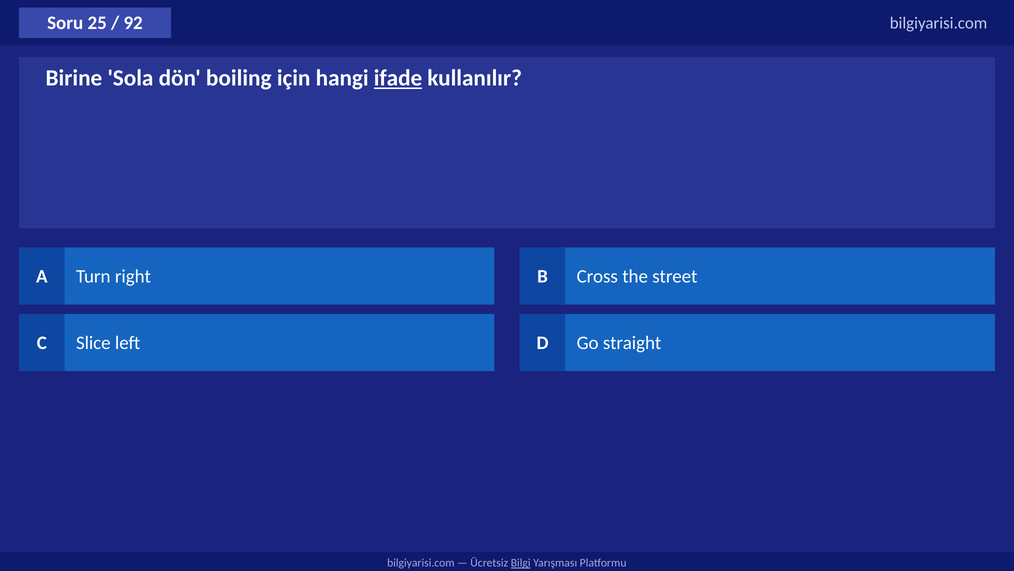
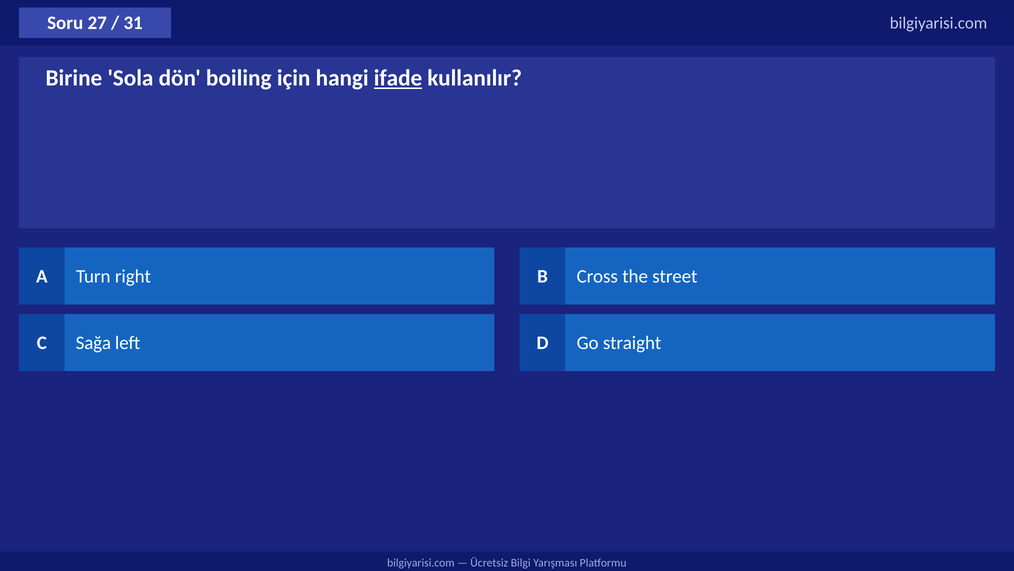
25: 25 -> 27
92: 92 -> 31
Slice: Slice -> Sağa
Bilgi underline: present -> none
